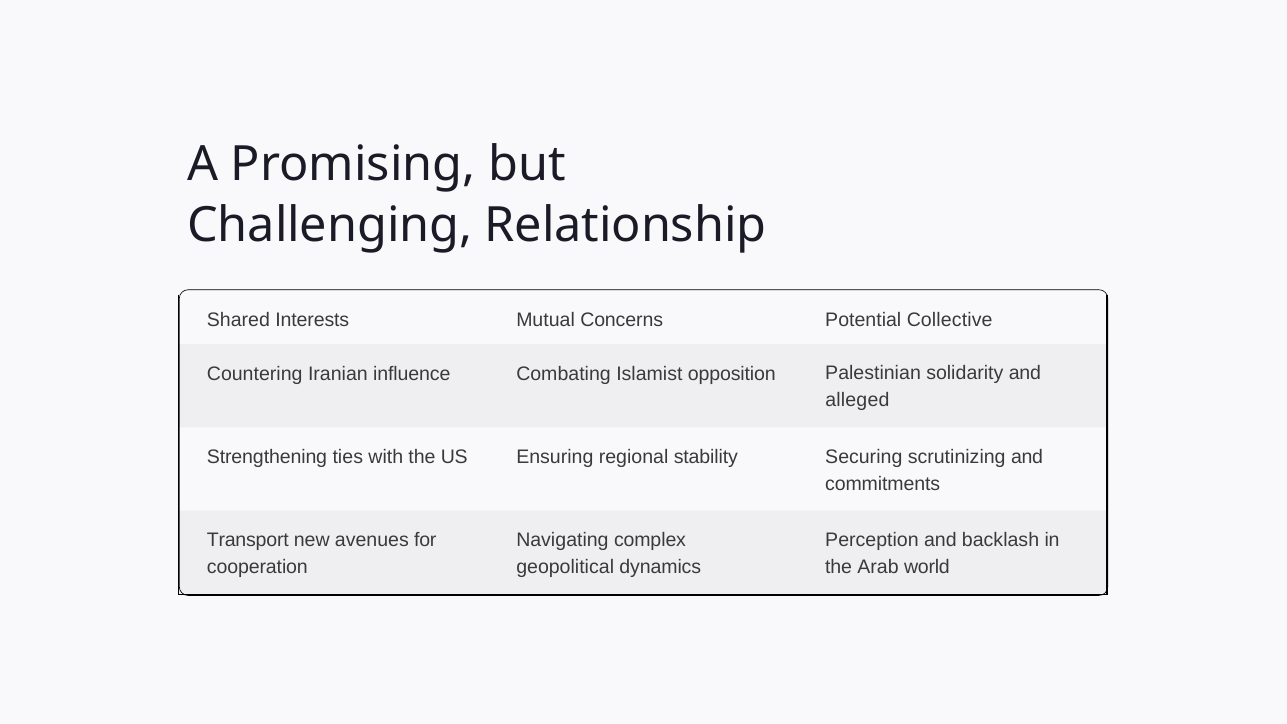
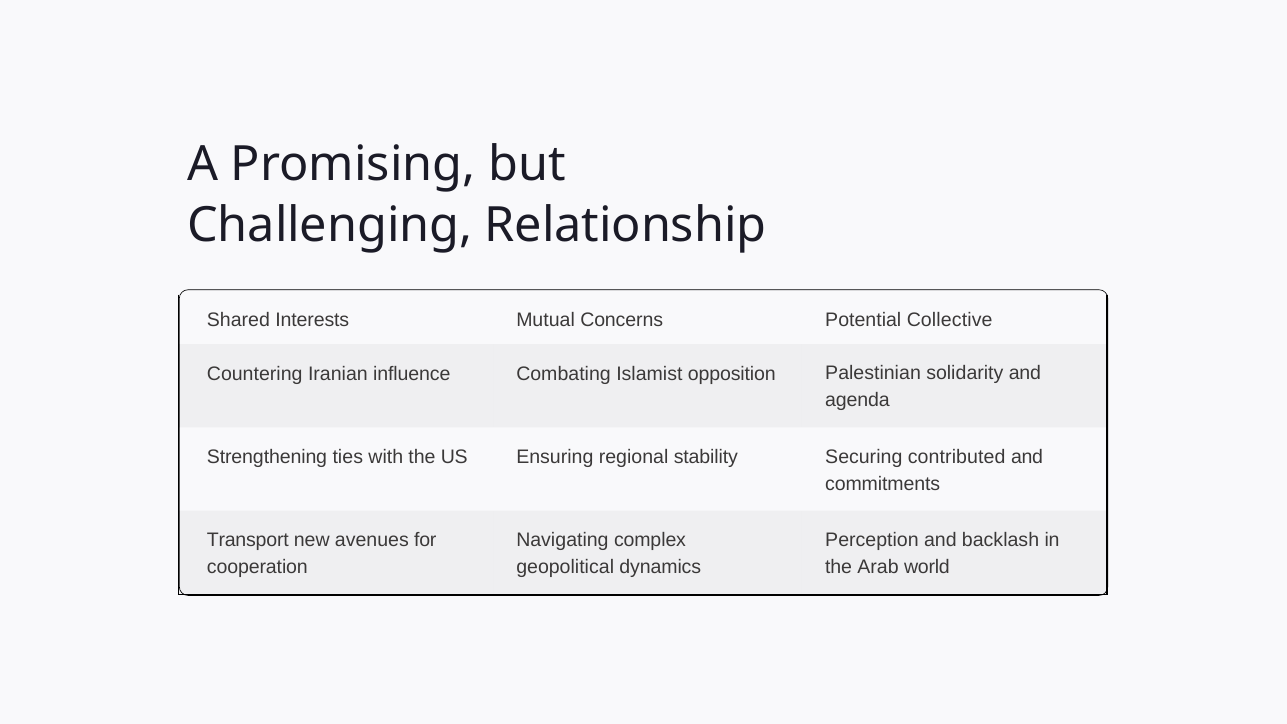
alleged: alleged -> agenda
scrutinizing: scrutinizing -> contributed
